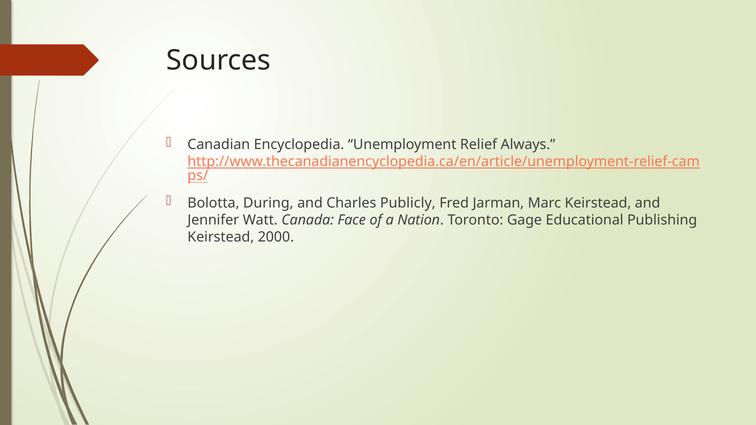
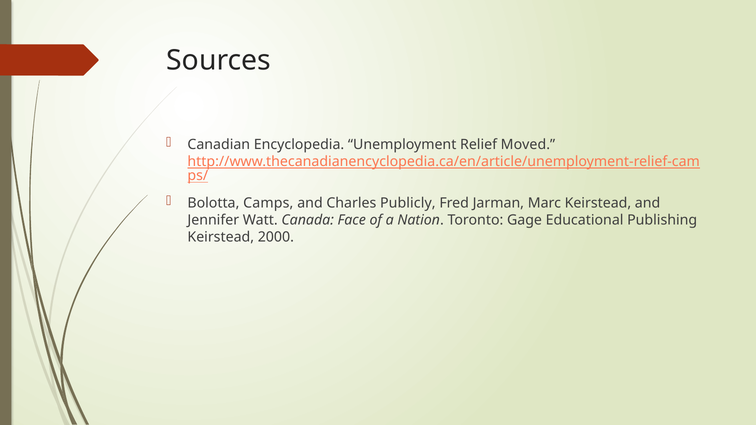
Always: Always -> Moved
During: During -> Camps
